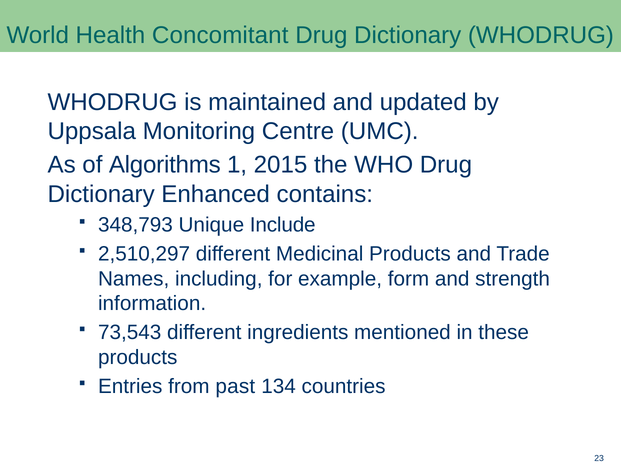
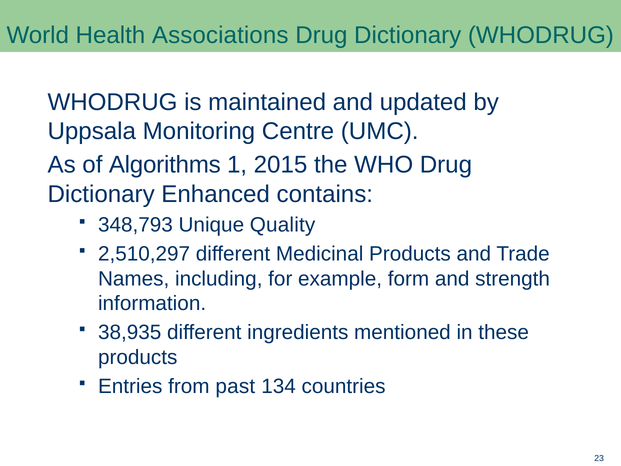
Concomitant: Concomitant -> Associations
Include: Include -> Quality
73,543: 73,543 -> 38,935
